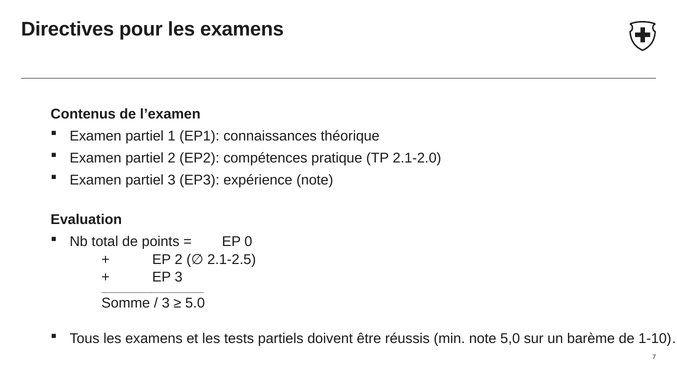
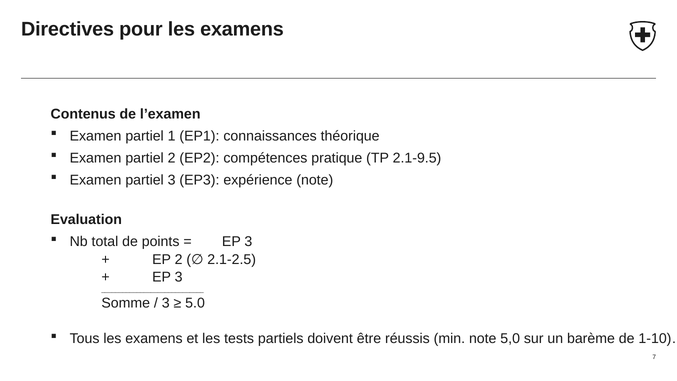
2.1-2.0: 2.1-2.0 -> 2.1-9.5
0 at (248, 242): 0 -> 3
